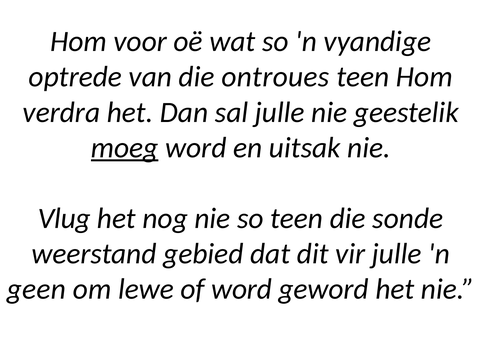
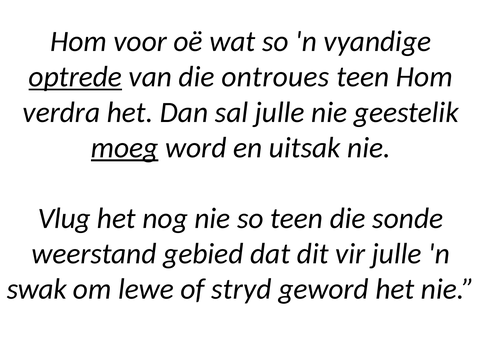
optrede underline: none -> present
geen: geen -> swak
of word: word -> stryd
